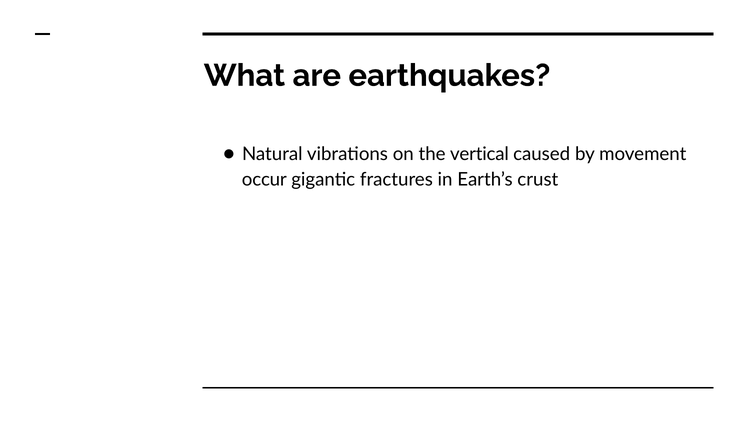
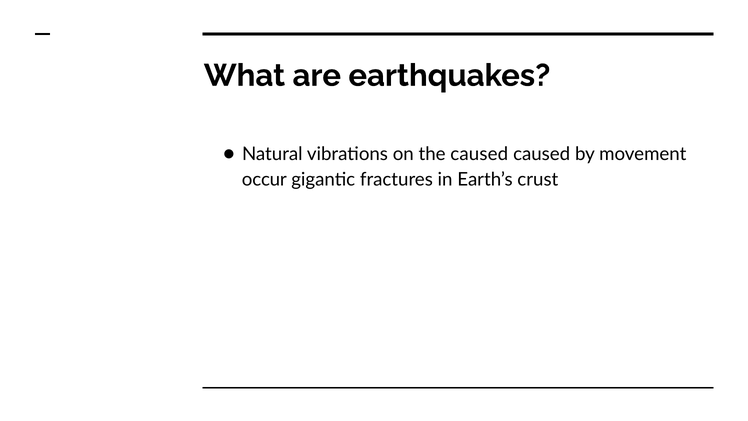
the vertical: vertical -> caused
